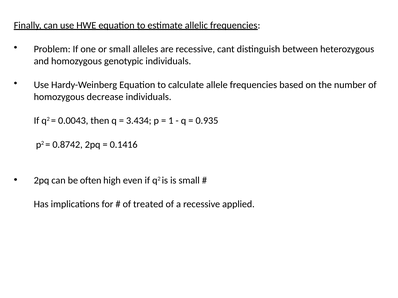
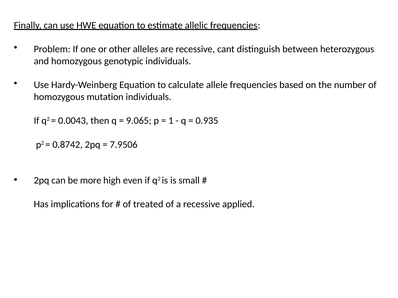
or small: small -> other
decrease: decrease -> mutation
3.434: 3.434 -> 9.065
0.1416: 0.1416 -> 7.9506
often: often -> more
